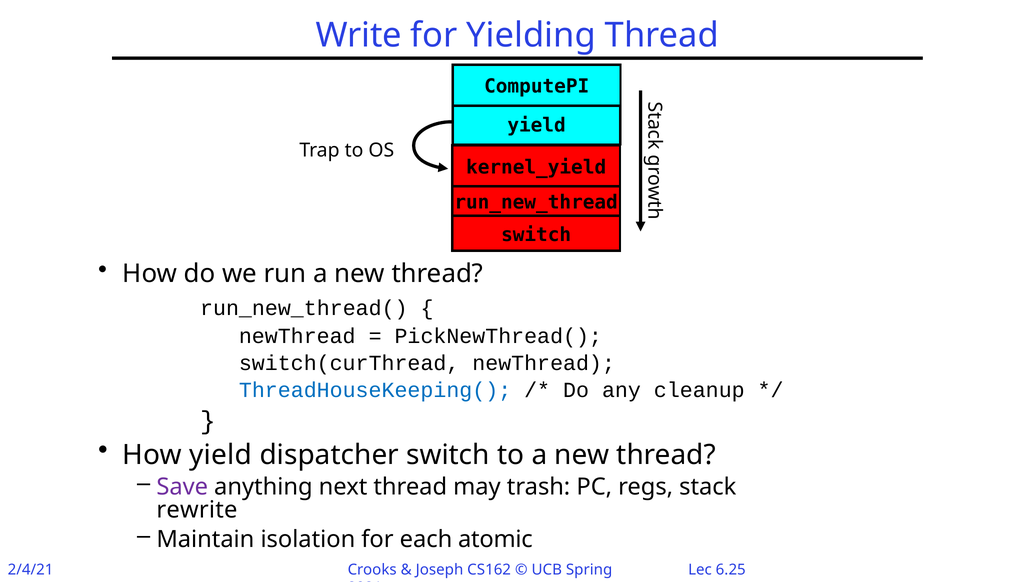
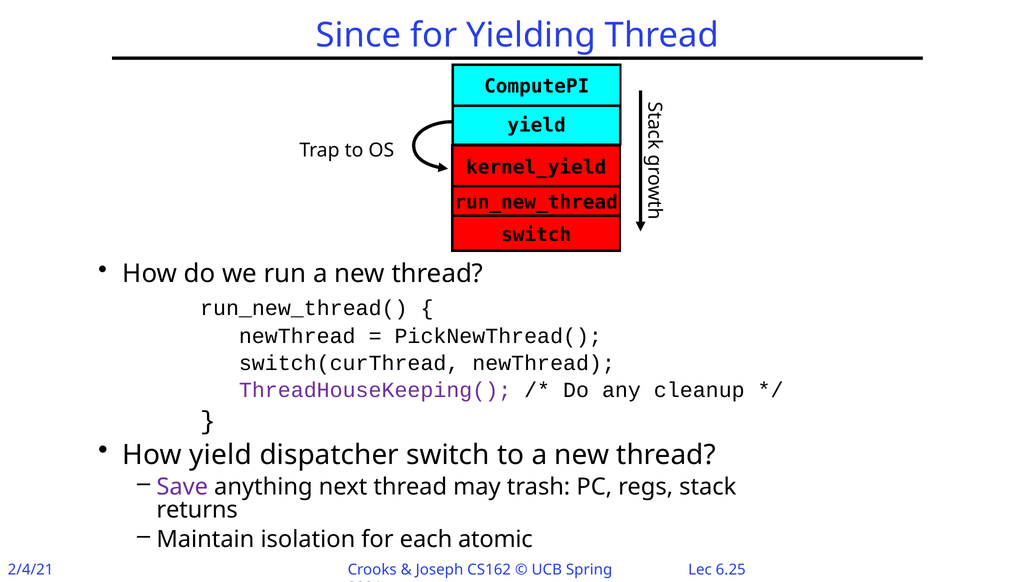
Write: Write -> Since
ThreadHouseKeeping( colour: blue -> purple
rewrite: rewrite -> returns
